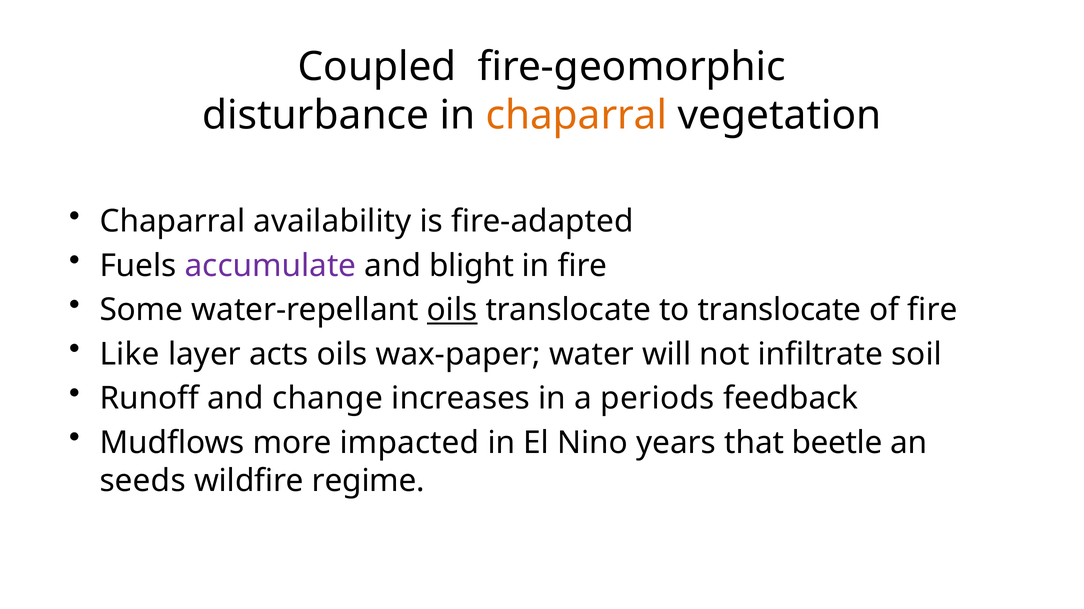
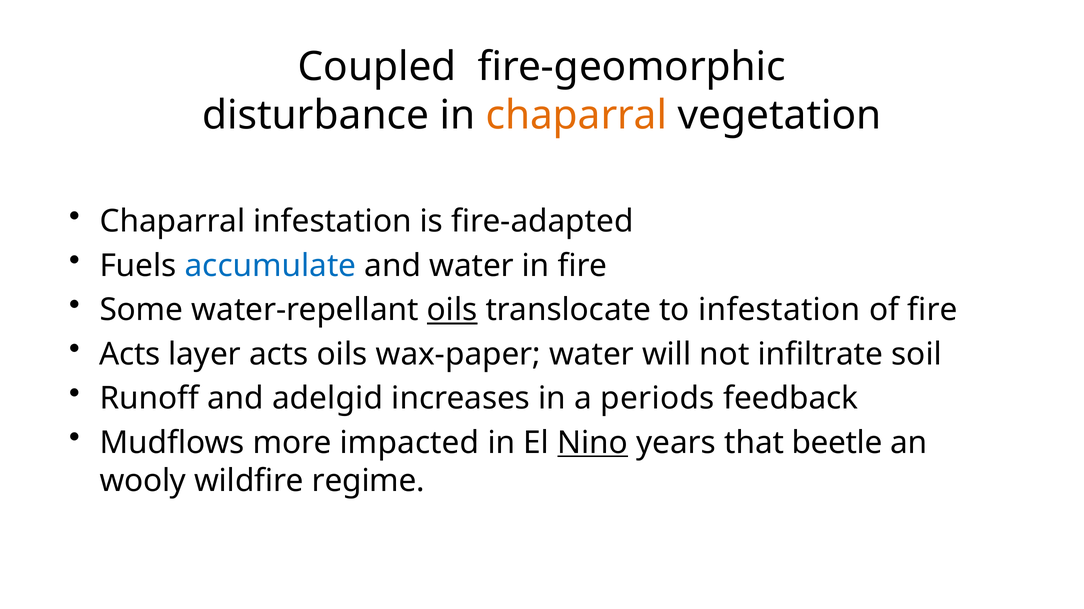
Chaparral availability: availability -> infestation
accumulate colour: purple -> blue
and blight: blight -> water
to translocate: translocate -> infestation
Like at (130, 355): Like -> Acts
change: change -> adelgid
Nino underline: none -> present
seeds: seeds -> wooly
